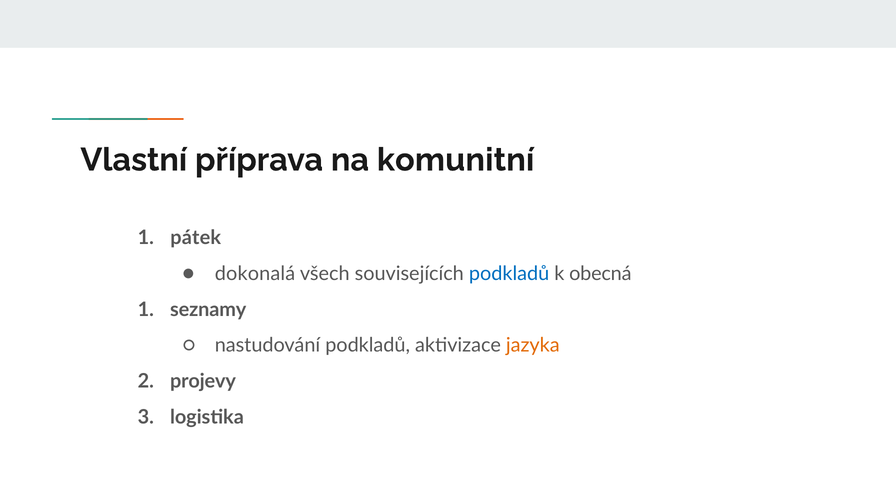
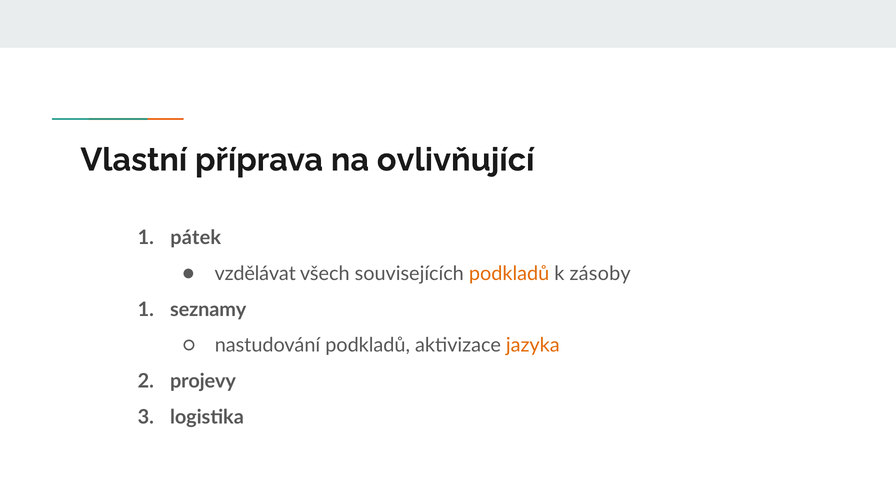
komunitní: komunitní -> ovlivňující
dokonalá: dokonalá -> vzdělávat
podkladů at (509, 274) colour: blue -> orange
obecná: obecná -> zásoby
